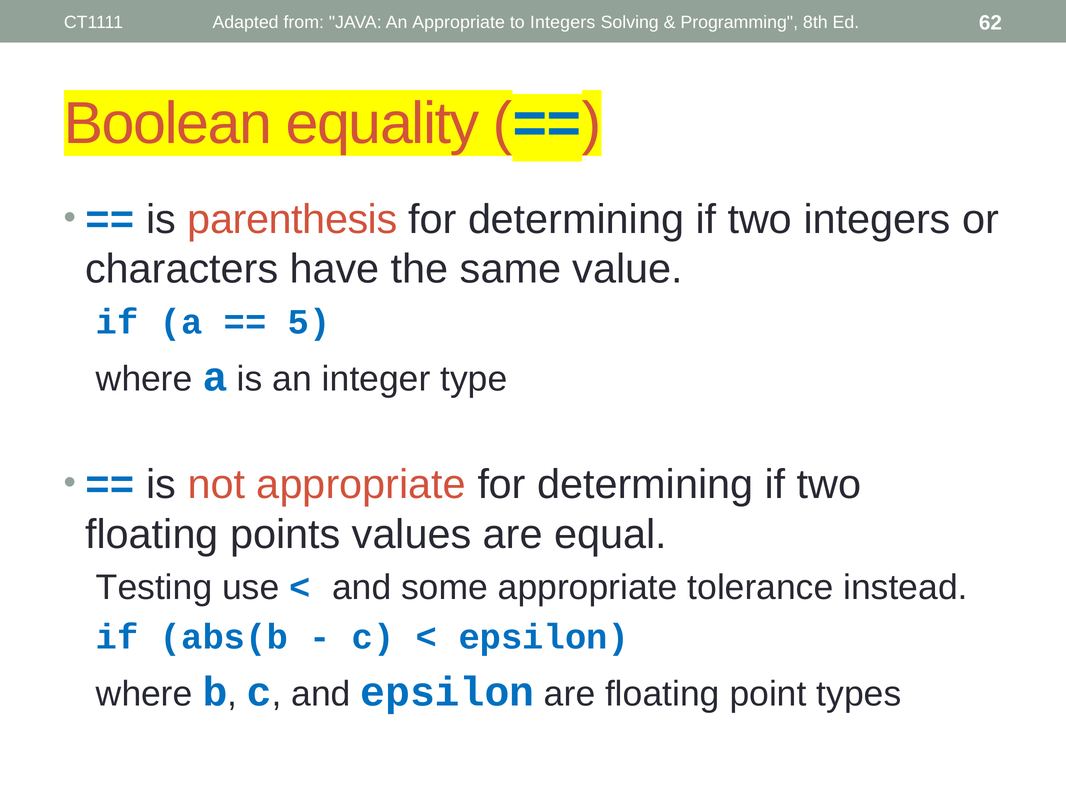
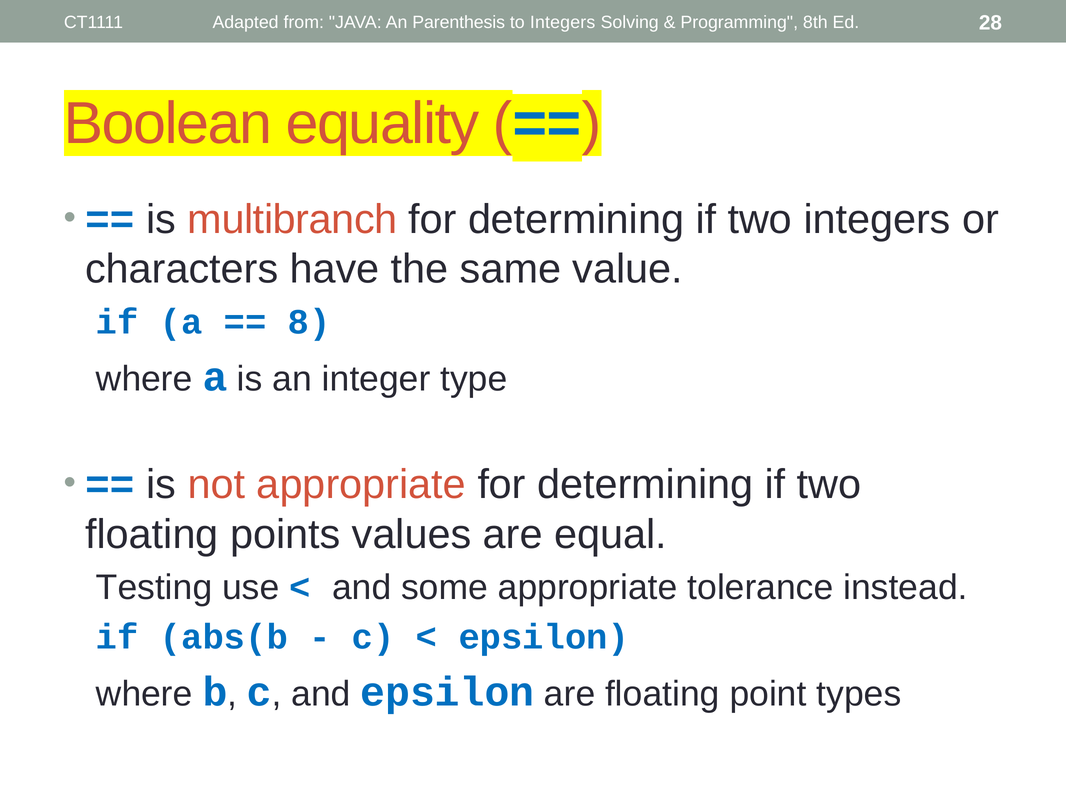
An Appropriate: Appropriate -> Parenthesis
62: 62 -> 28
parenthesis: parenthesis -> multibranch
5: 5 -> 8
